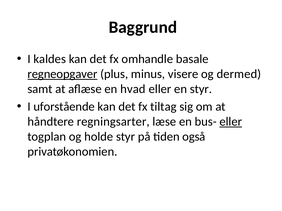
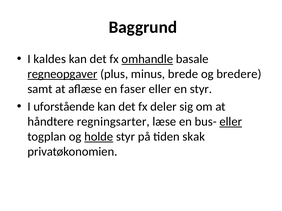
omhandle underline: none -> present
visere: visere -> brede
dermed: dermed -> bredere
hvad: hvad -> faser
tiltag: tiltag -> deler
holde underline: none -> present
også: også -> skak
